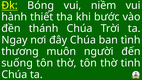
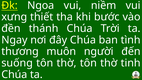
Bóng: Bóng -> Ngoa
hành: hành -> xưng
